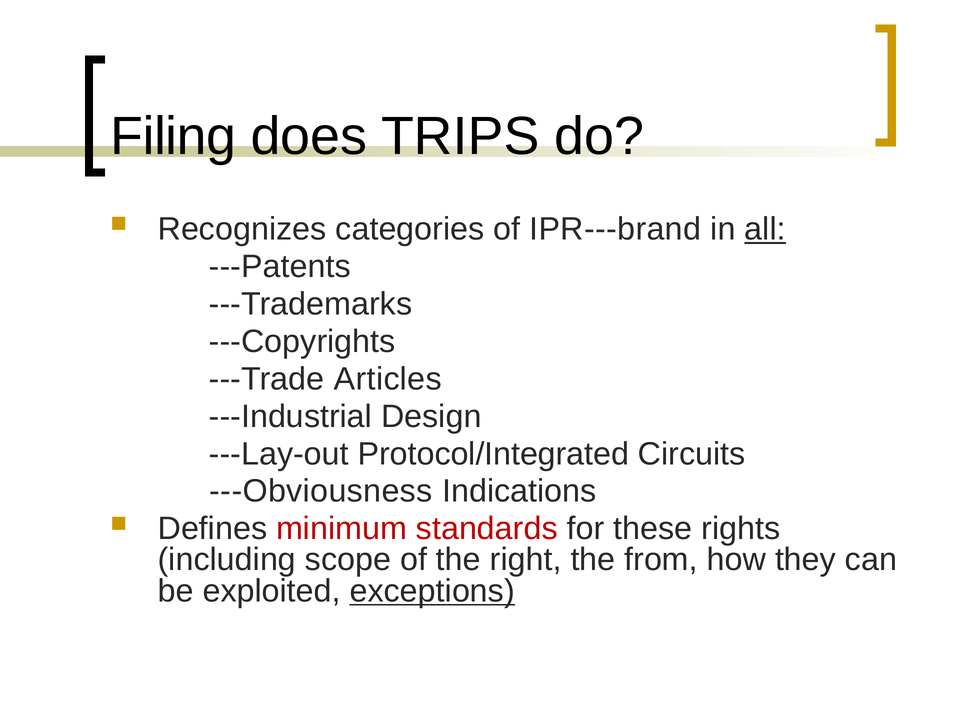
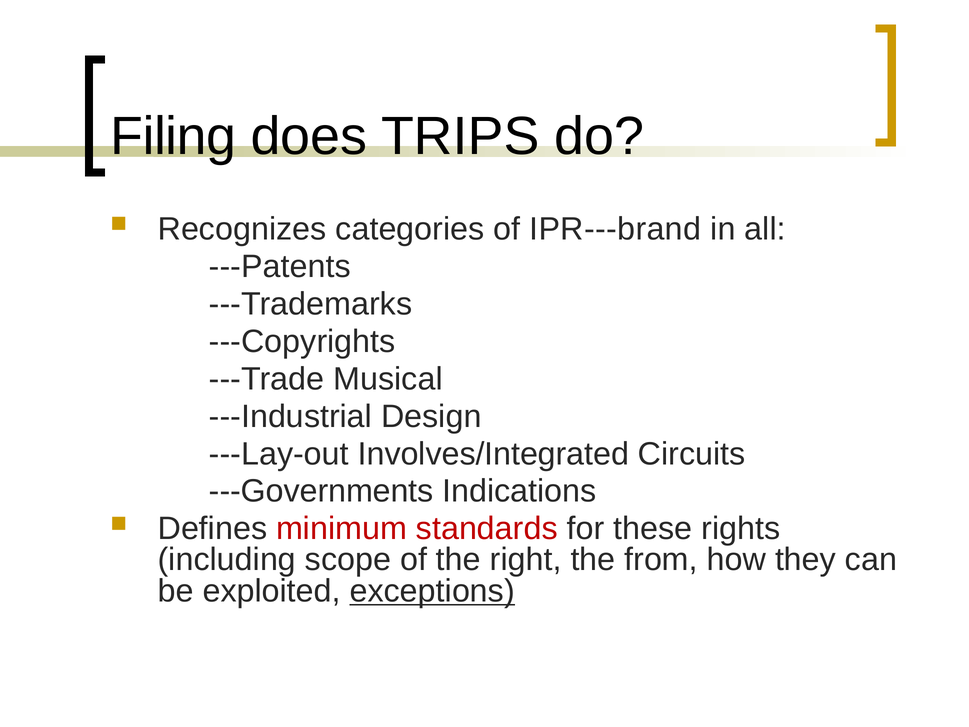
all underline: present -> none
Articles: Articles -> Musical
Protocol/Integrated: Protocol/Integrated -> Involves/Integrated
---Obviousness: ---Obviousness -> ---Governments
